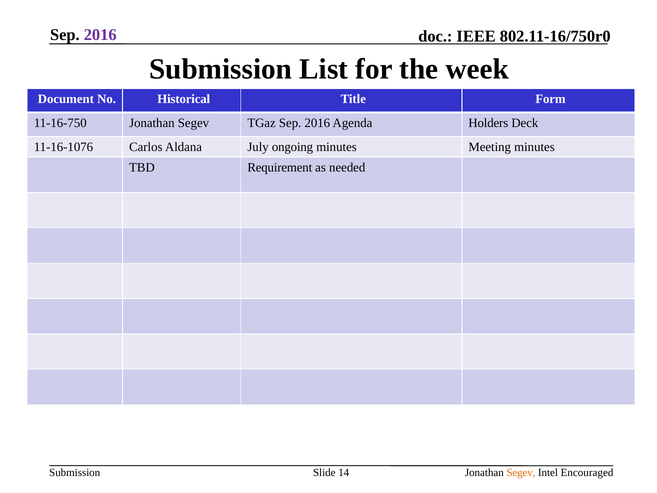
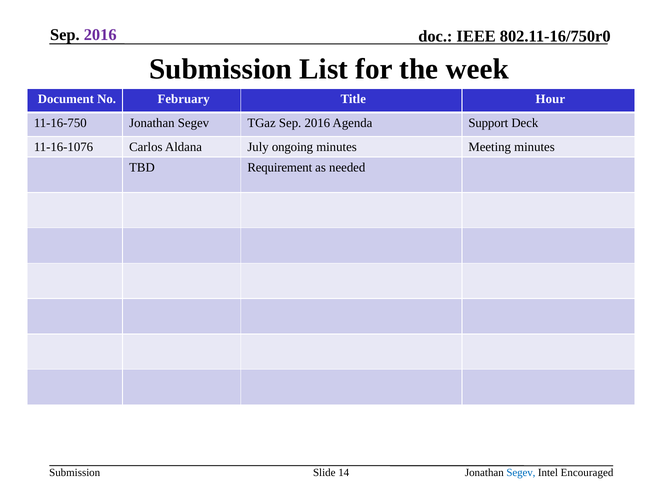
Historical: Historical -> February
Form: Form -> Hour
Holders: Holders -> Support
Segev at (521, 473) colour: orange -> blue
